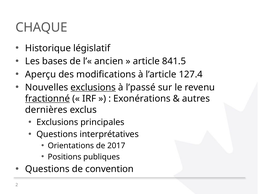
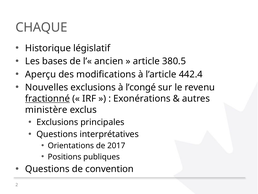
841.5: 841.5 -> 380.5
127.4: 127.4 -> 442.4
exclusions at (93, 87) underline: present -> none
l’passé: l’passé -> l’congé
dernières: dernières -> ministère
